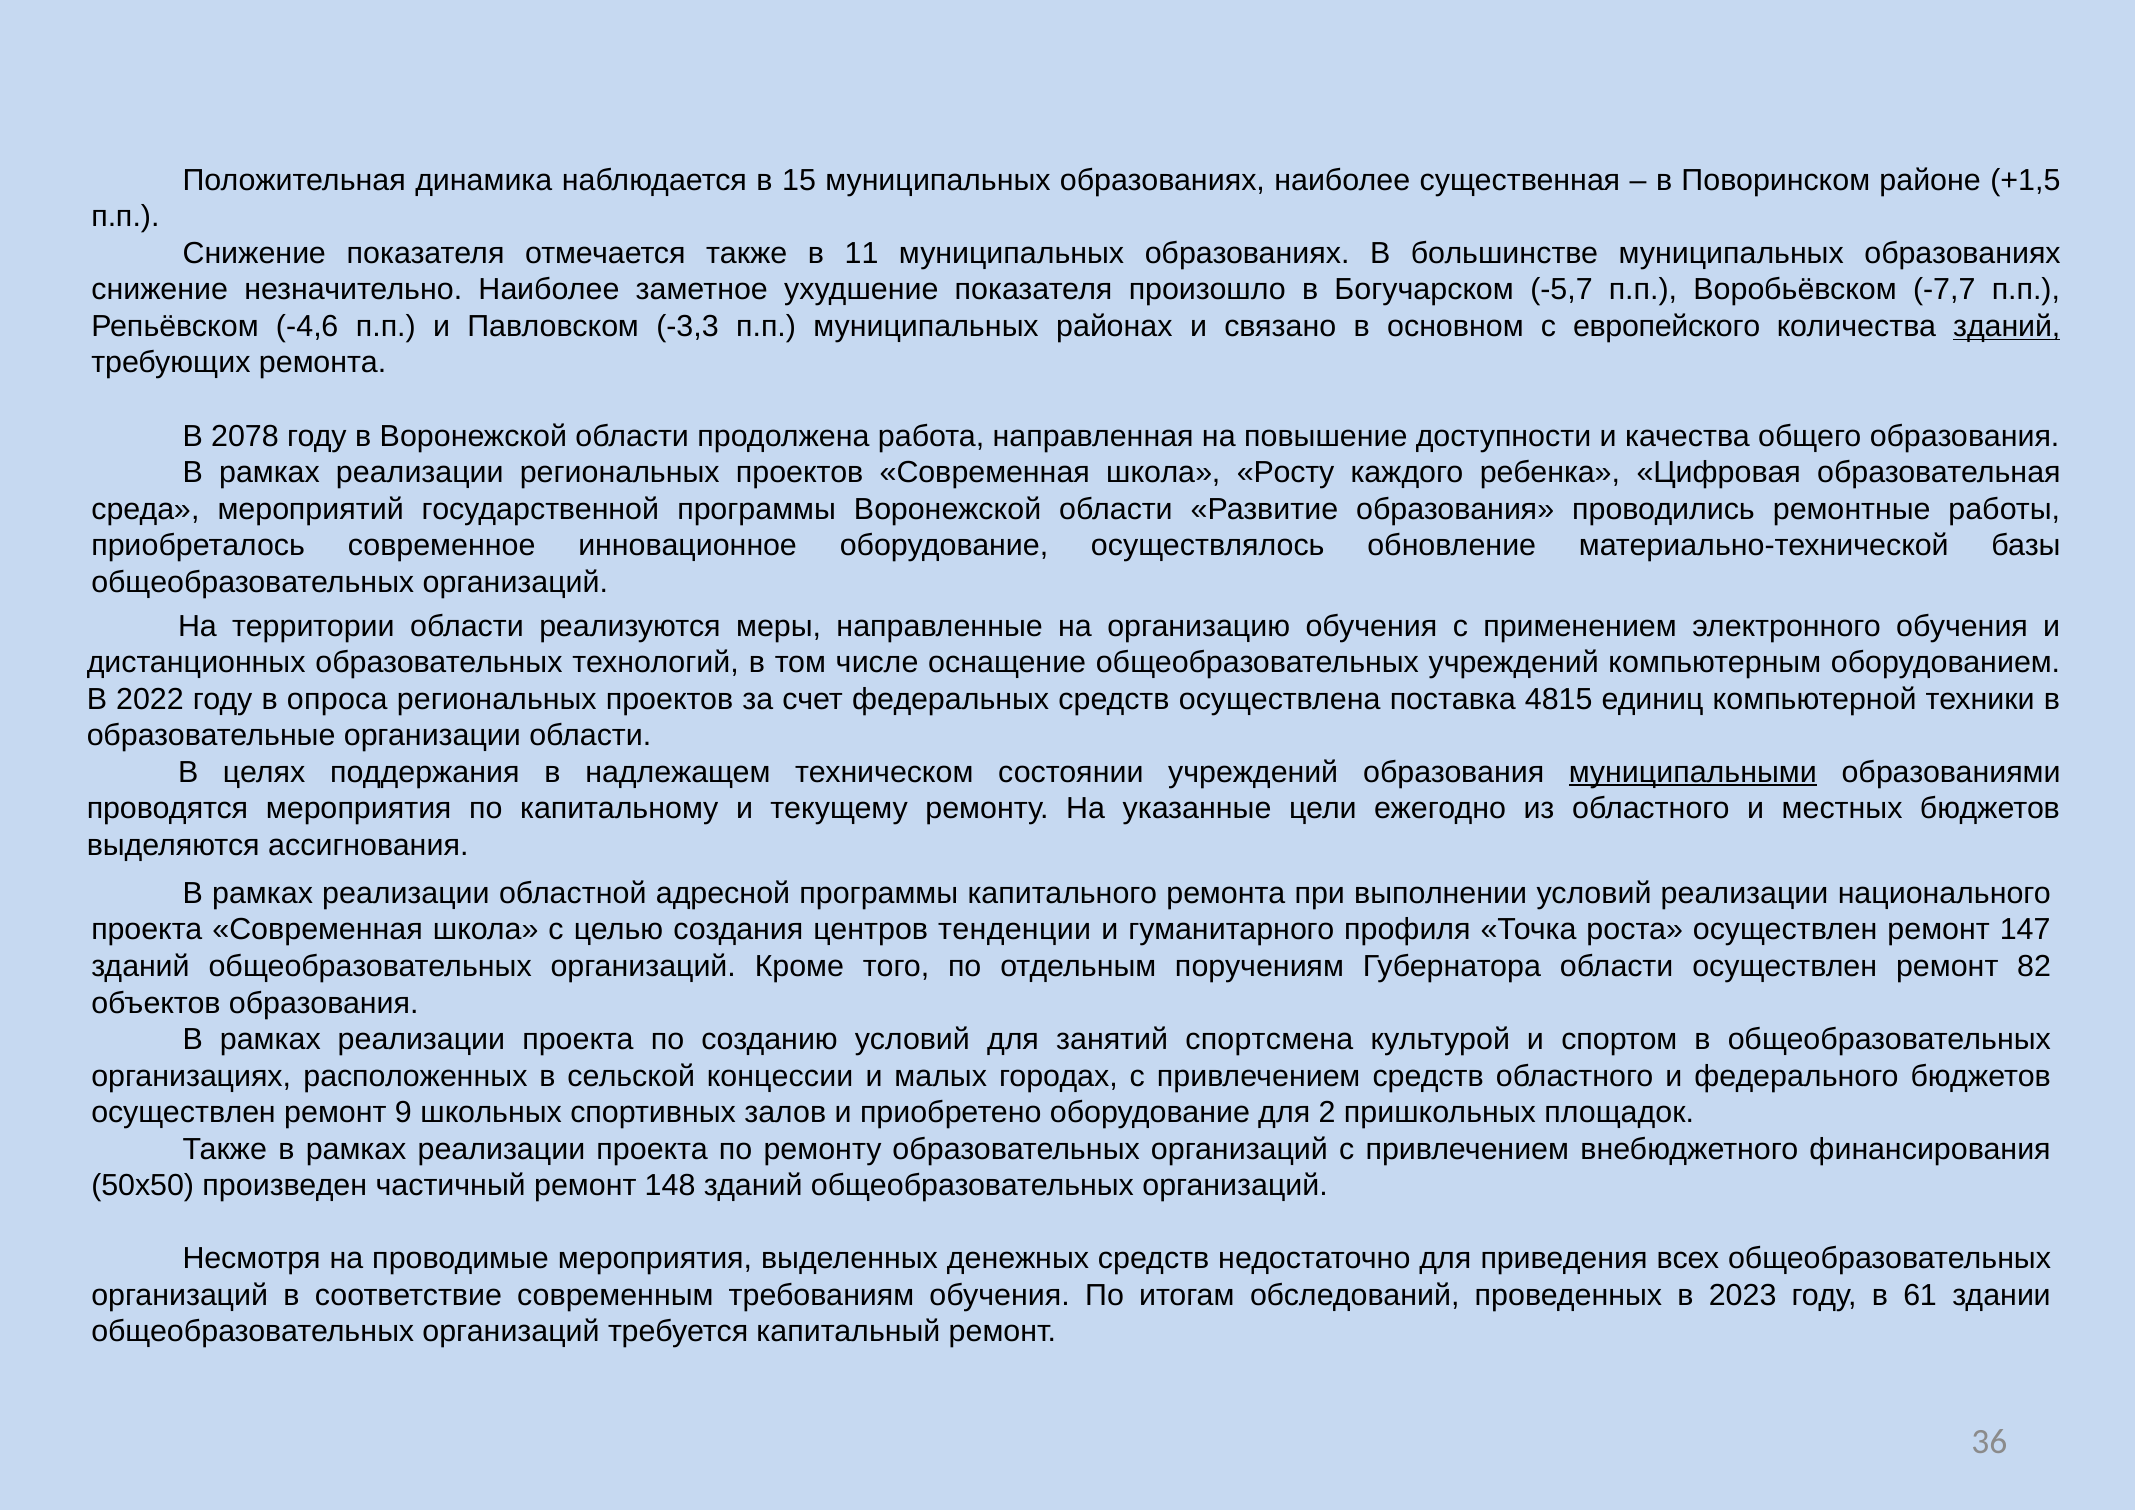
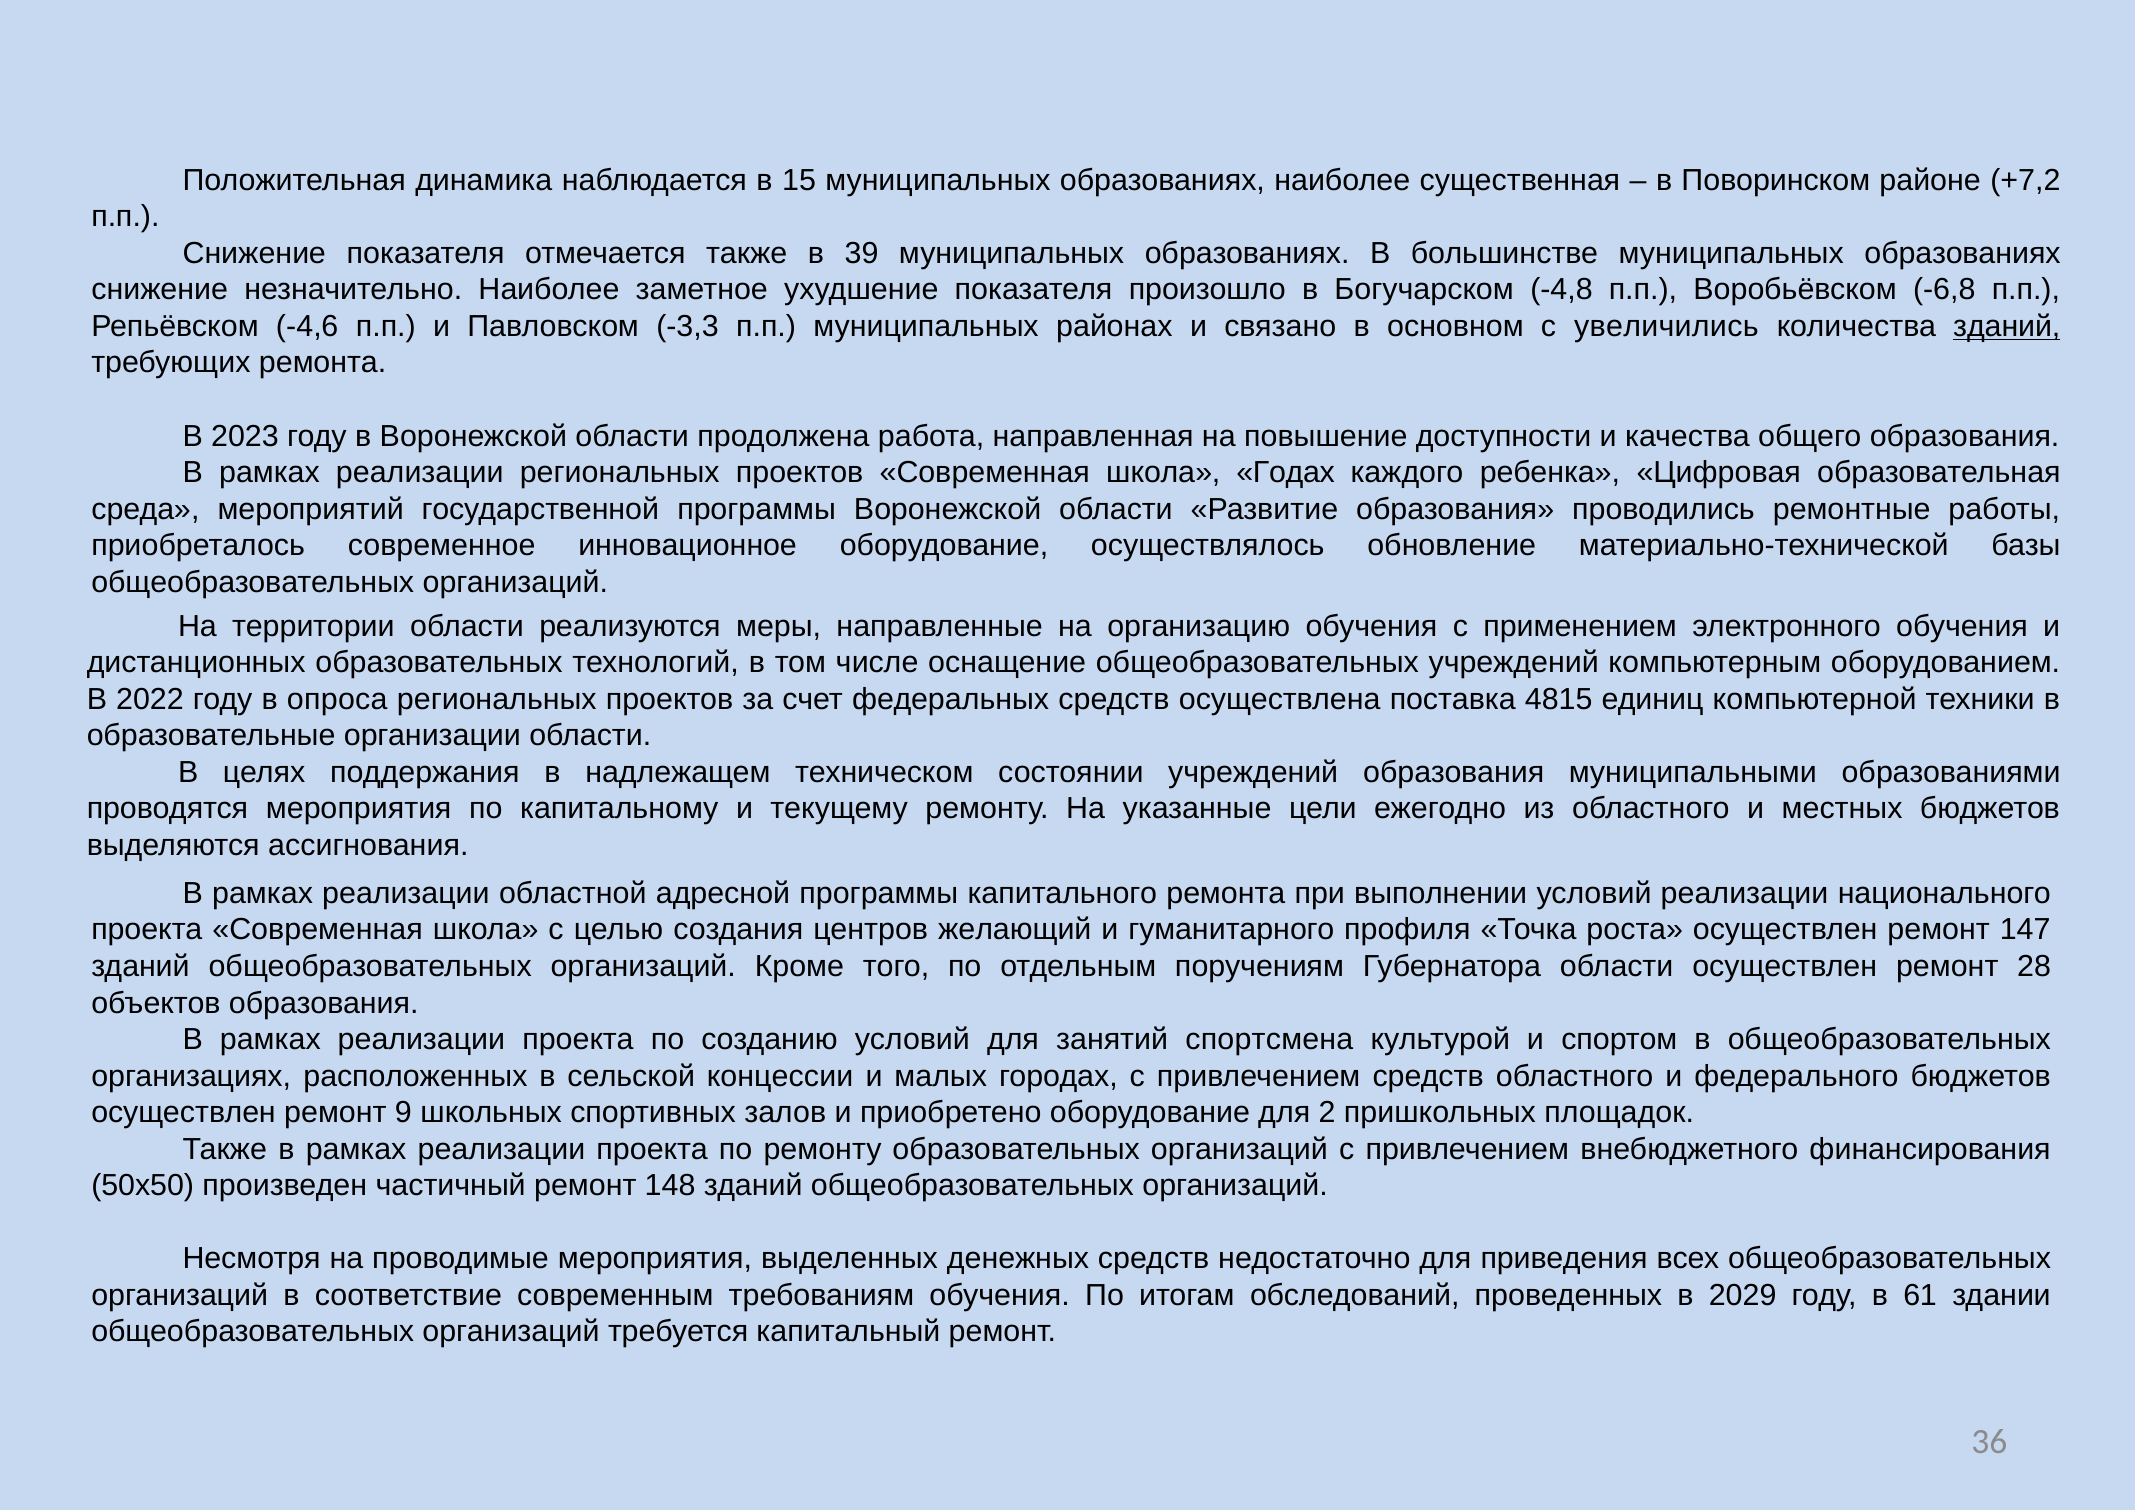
+1,5: +1,5 -> +7,2
11: 11 -> 39
-5,7: -5,7 -> -4,8
-7,7: -7,7 -> -6,8
европейского: европейского -> увеличились
2078: 2078 -> 2023
Росту: Росту -> Годах
муниципальными underline: present -> none
тенденции: тенденции -> желающий
82: 82 -> 28
2023: 2023 -> 2029
